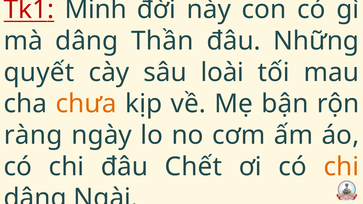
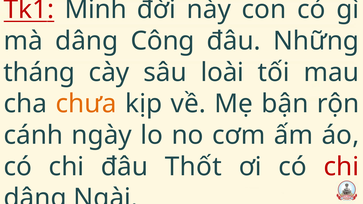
Thần: Thần -> Công
quyết: quyết -> tháng
ràng: ràng -> cánh
Chết: Chết -> Thốt
chi at (341, 167) colour: orange -> red
